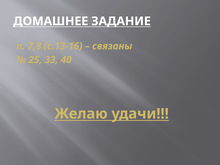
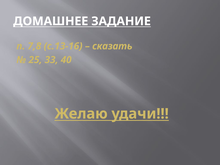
связаны: связаны -> сказать
